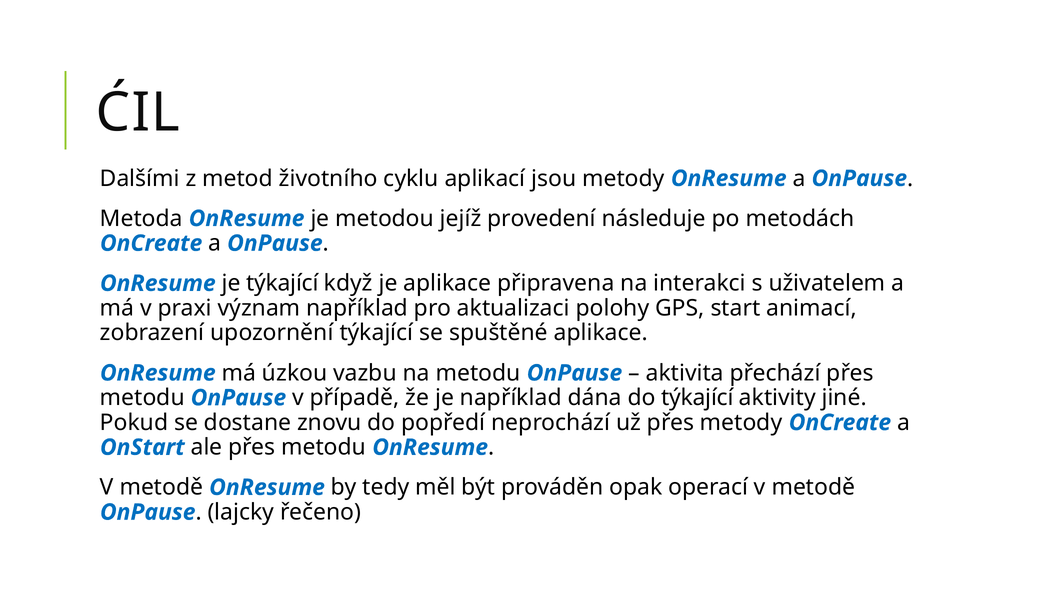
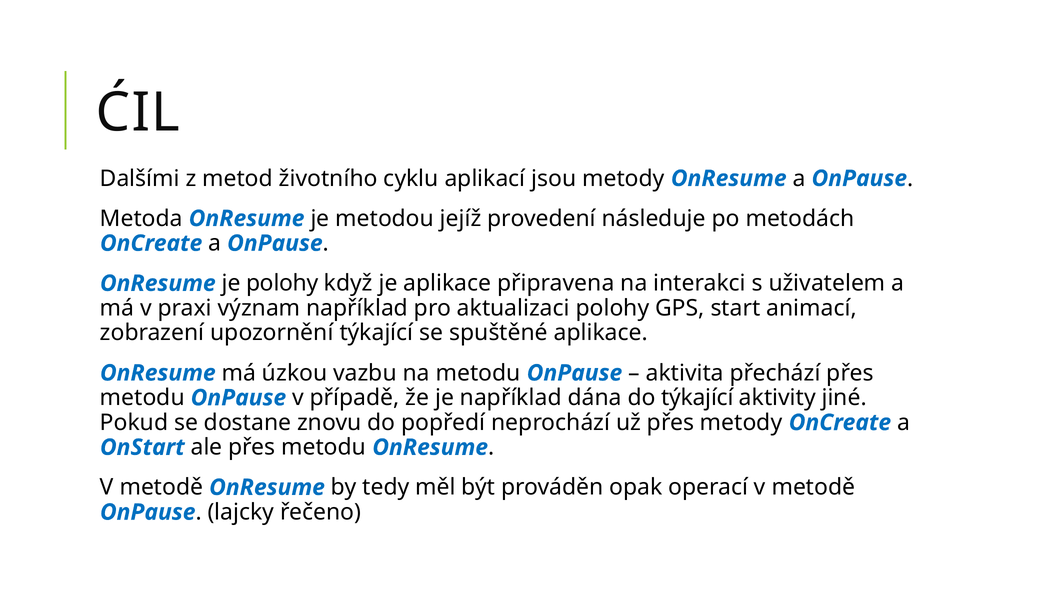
je týkající: týkající -> polohy
